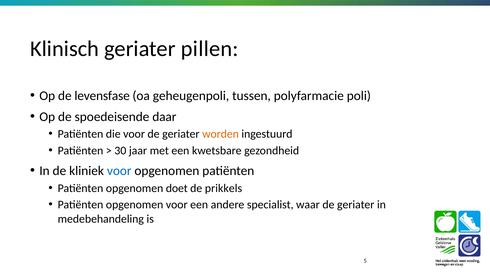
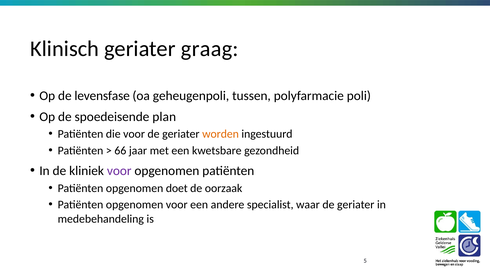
pillen: pillen -> graag
daar: daar -> plan
30: 30 -> 66
voor at (119, 171) colour: blue -> purple
prikkels: prikkels -> oorzaak
